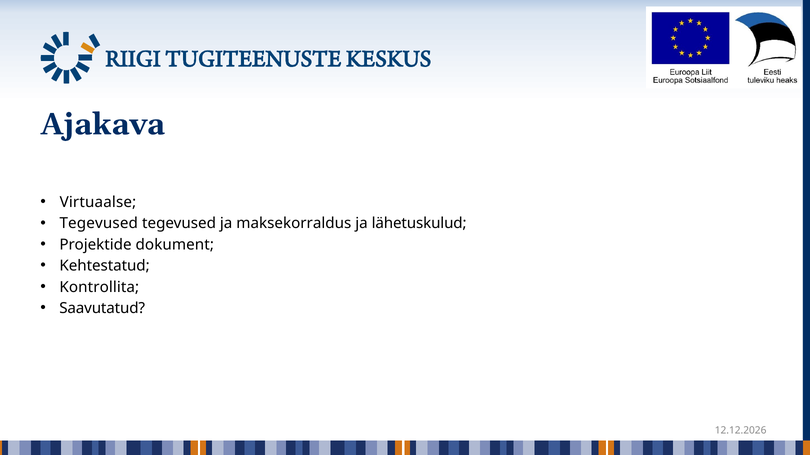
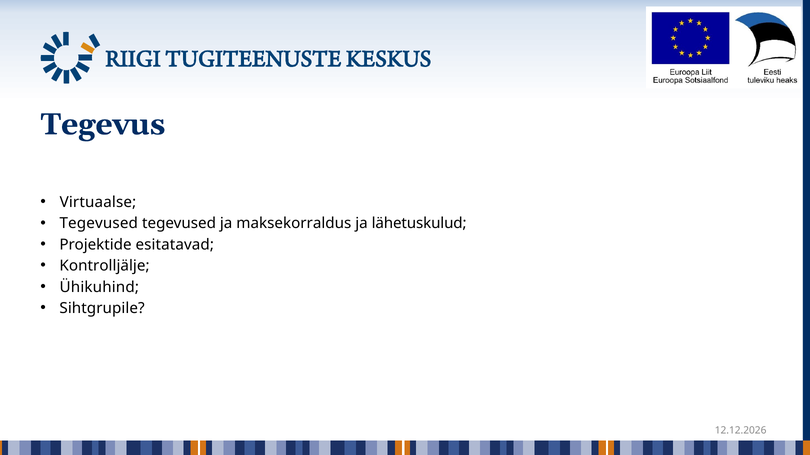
Ajakava: Ajakava -> Tegevus
dokument: dokument -> esitatavad
Kehtestatud: Kehtestatud -> Kontrolljälje
Kontrollita: Kontrollita -> Ühikuhind
Saavutatud: Saavutatud -> Sihtgrupile
